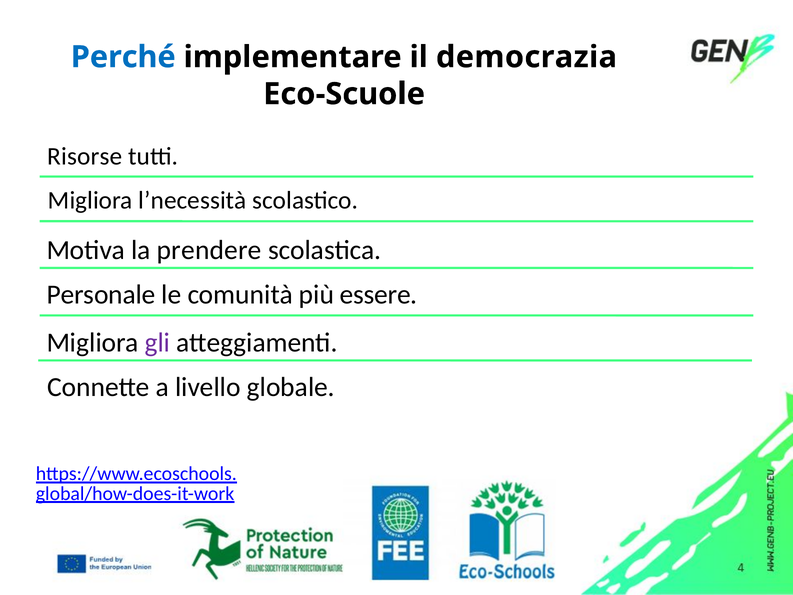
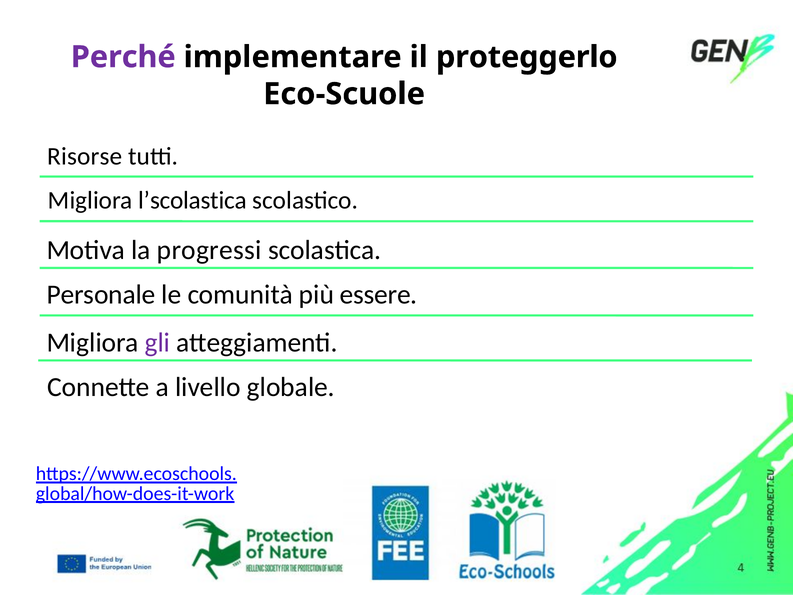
Perché colour: blue -> purple
democrazia: democrazia -> proteggerlo
l’necessità: l’necessità -> l’scolastica
prendere: prendere -> progressi
